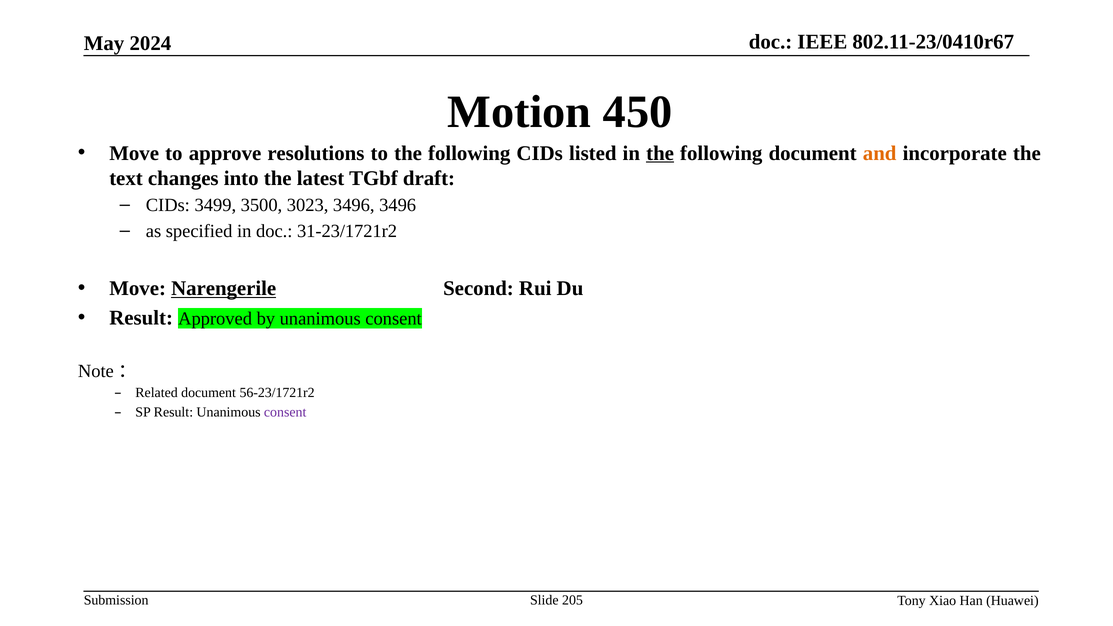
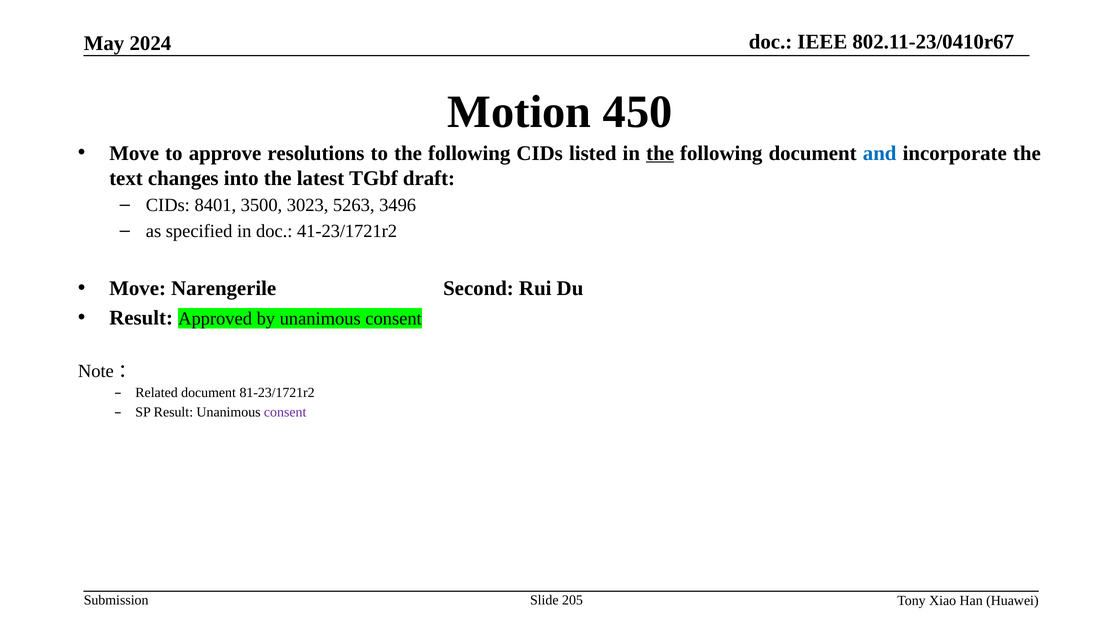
and colour: orange -> blue
3499: 3499 -> 8401
3023 3496: 3496 -> 5263
31-23/1721r2: 31-23/1721r2 -> 41-23/1721r2
Narengerile underline: present -> none
56-23/1721r2: 56-23/1721r2 -> 81-23/1721r2
